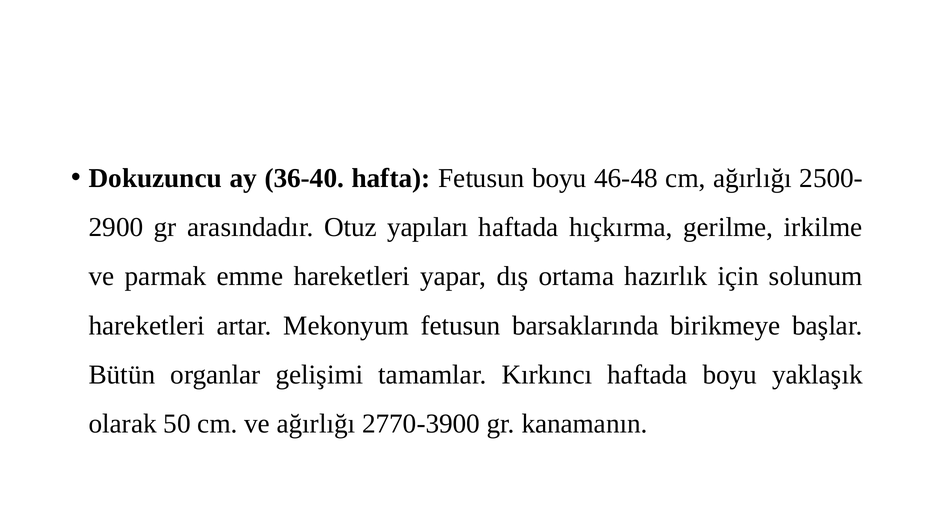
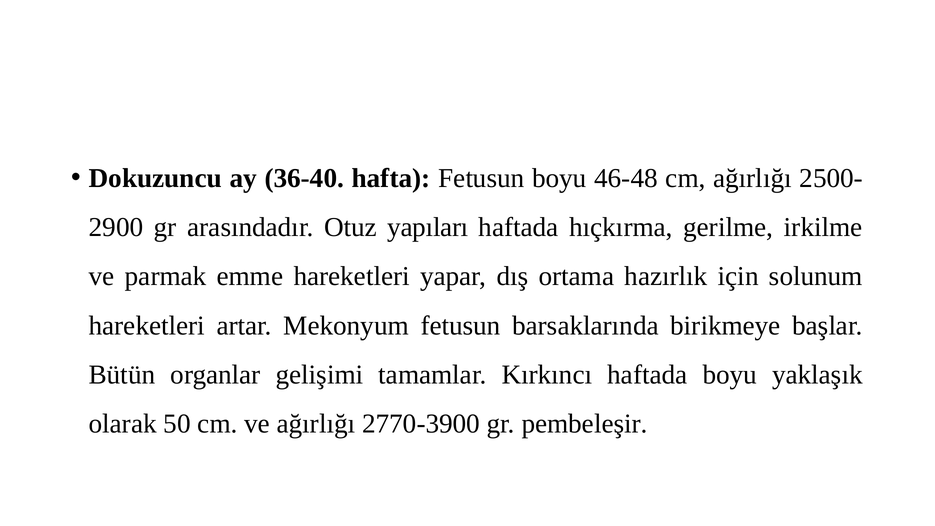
kanamanın: kanamanın -> pembeleşir
